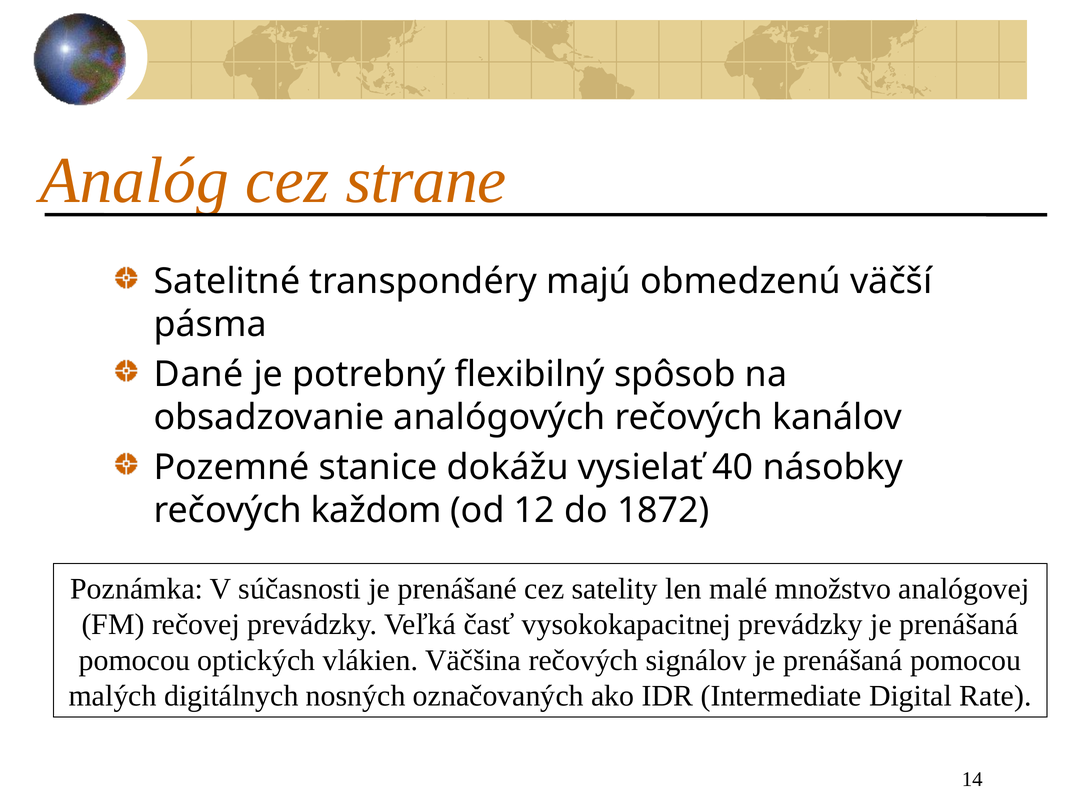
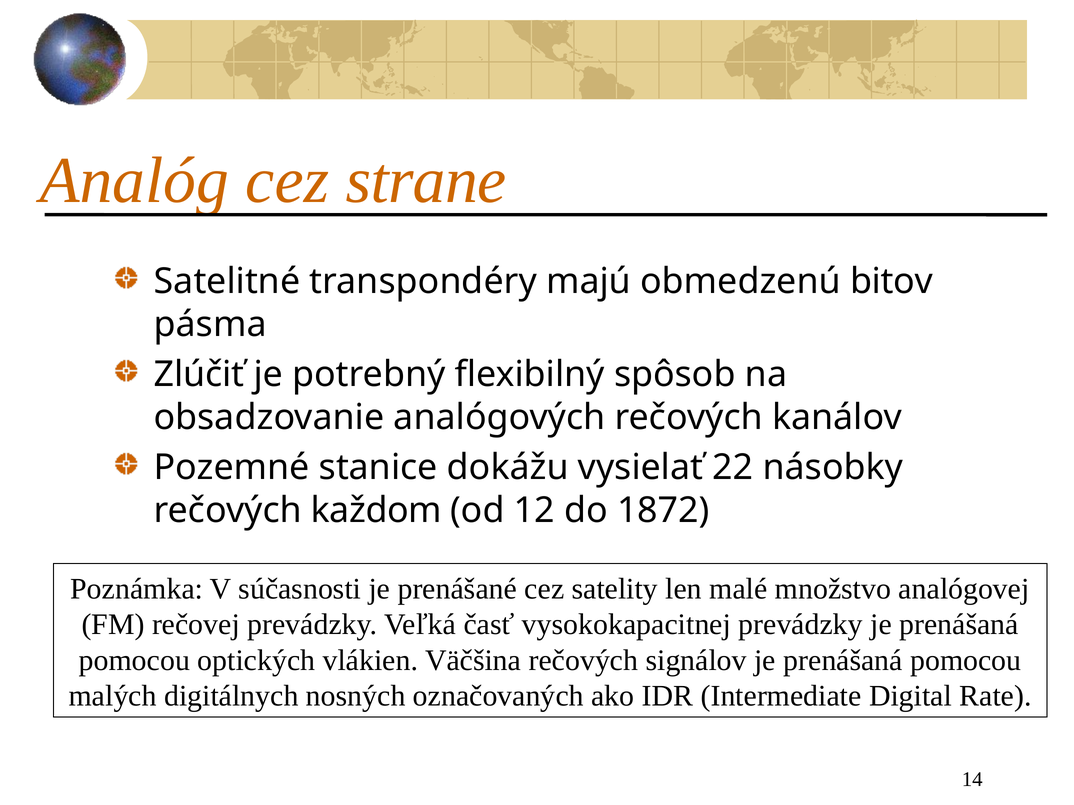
väčší: väčší -> bitov
Dané: Dané -> Zlúčiť
40: 40 -> 22
